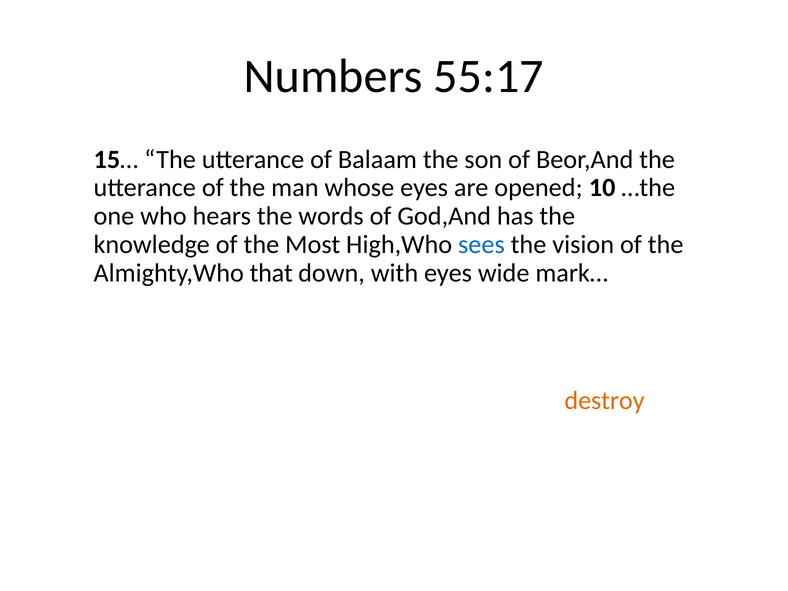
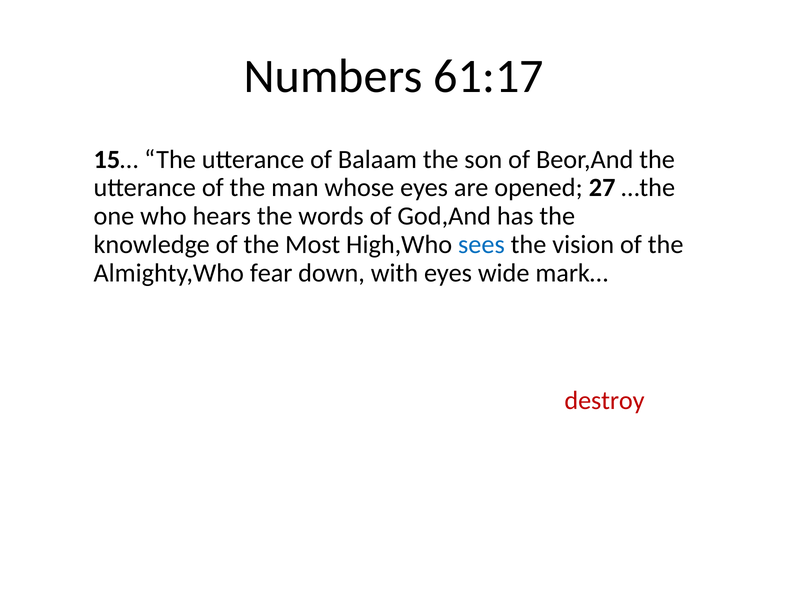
55:17: 55:17 -> 61:17
10: 10 -> 27
that: that -> fear
destroy colour: orange -> red
